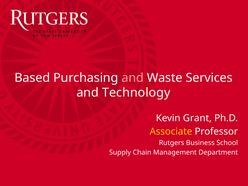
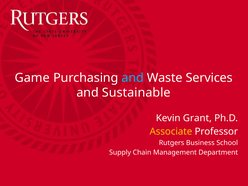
Based: Based -> Game
and at (133, 78) colour: pink -> light blue
Technology: Technology -> Sustainable
